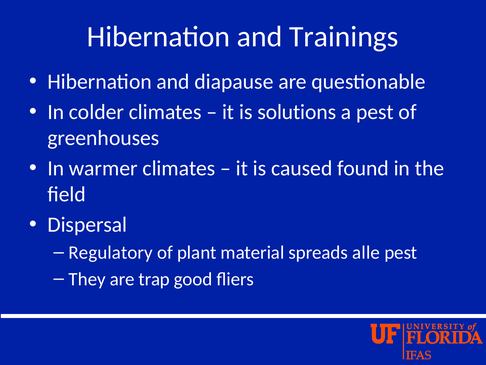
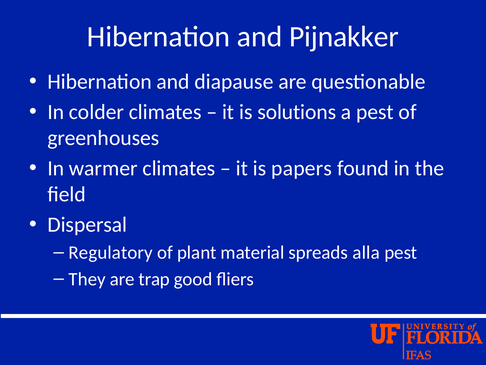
Trainings: Trainings -> Pijnakker
caused: caused -> papers
alle: alle -> alla
